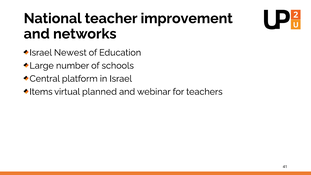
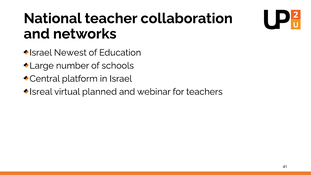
improvement: improvement -> collaboration
Items: Items -> Isreal
